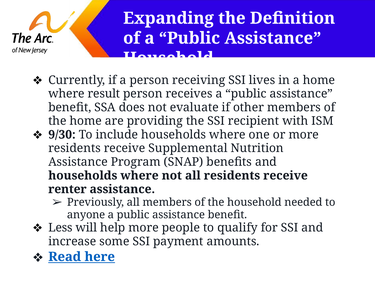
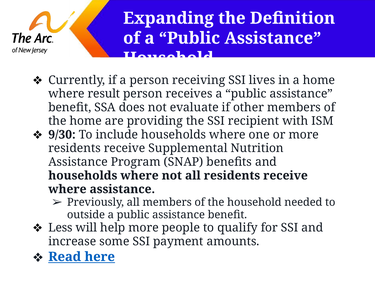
renter at (67, 189): renter -> where
anyone: anyone -> outside
